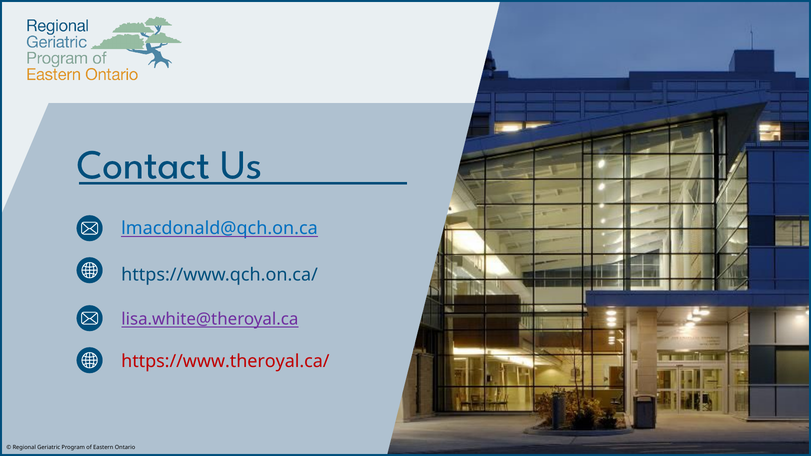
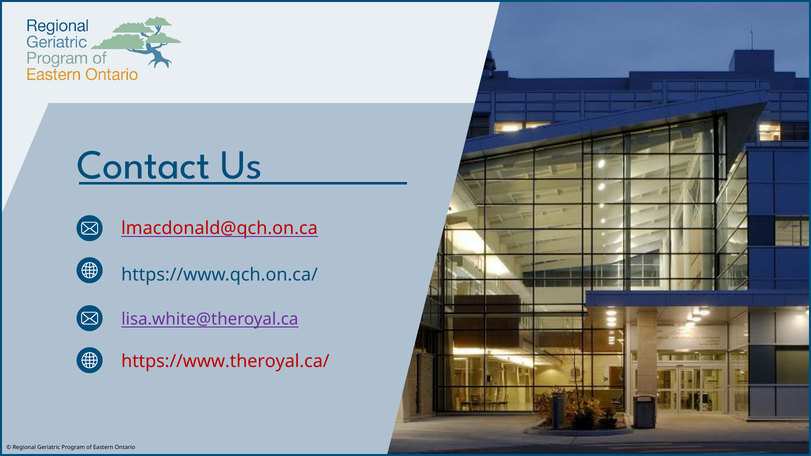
lmacdonald@qch.on.ca colour: blue -> red
